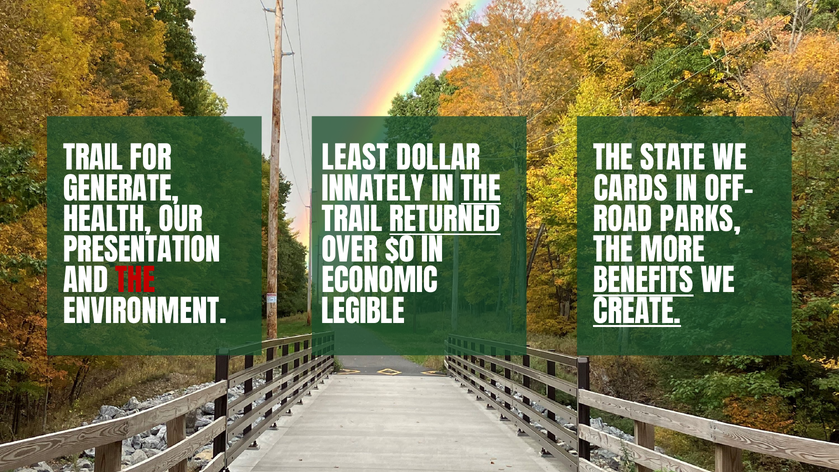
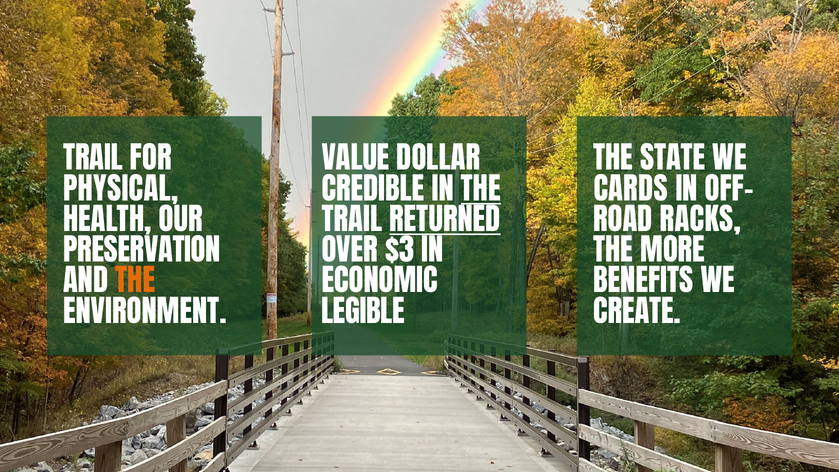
LEAST: LEAST -> VALUE
GENERATE: GENERATE -> PHYSICAL
INNATELY: INNATELY -> CREDIBLE
PARKS: PARKS -> RACKS
PRESENTATION: PRESENTATION -> PRESERVATION
$0: $0 -> $3
THE at (135, 282) colour: red -> orange
BENEFITS underline: present -> none
CREATE underline: present -> none
